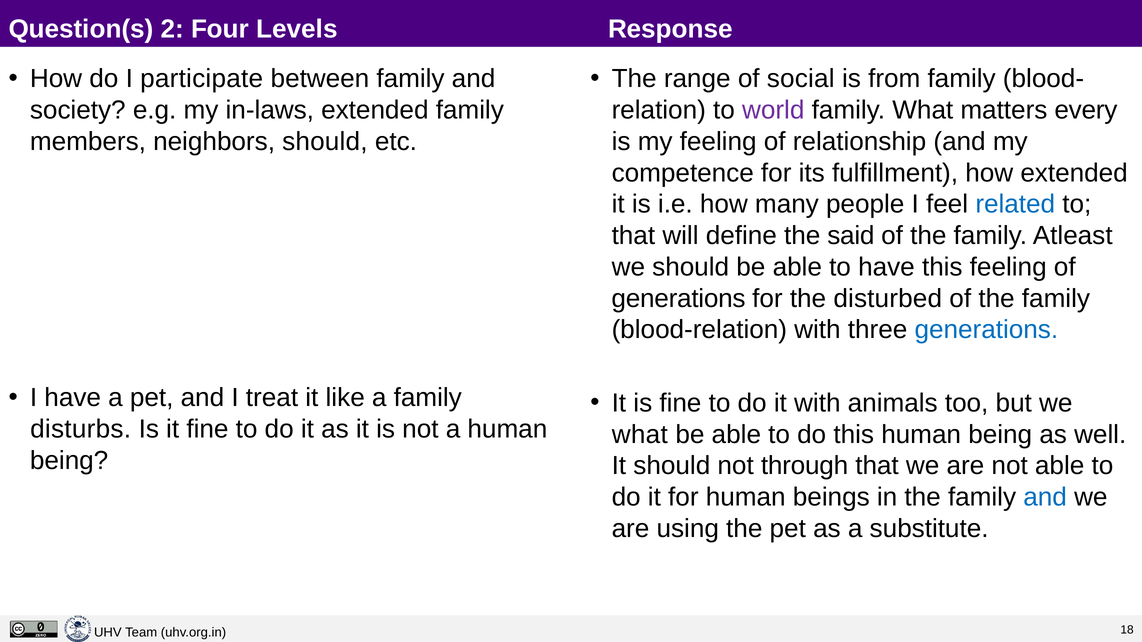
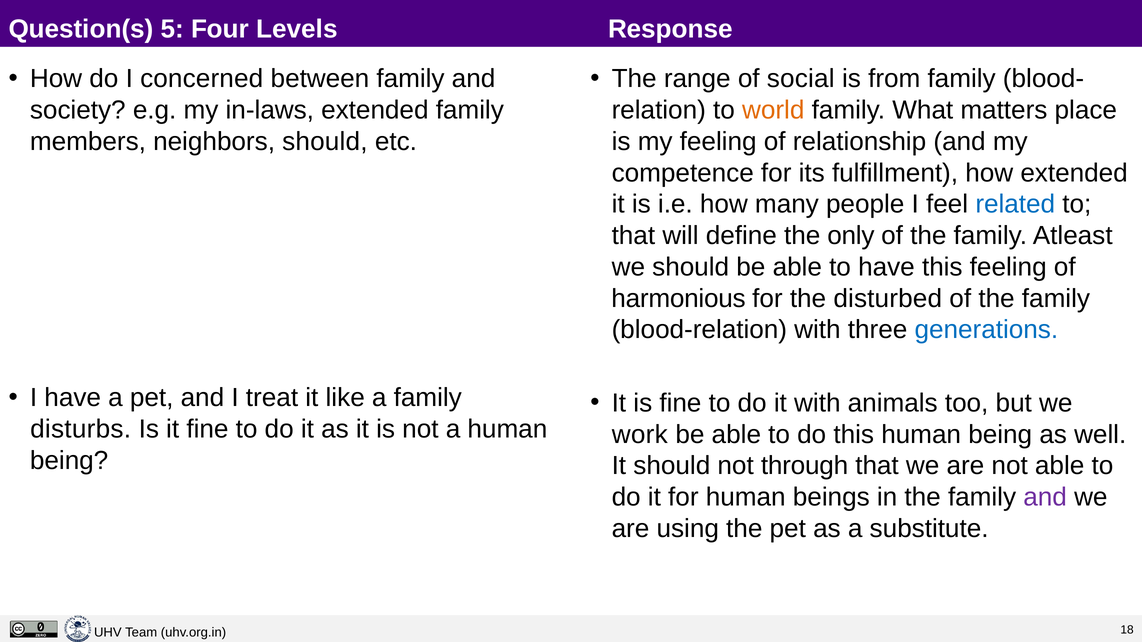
2: 2 -> 5
participate: participate -> concerned
world colour: purple -> orange
every: every -> place
said: said -> only
generations at (679, 299): generations -> harmonious
what at (640, 435): what -> work
and at (1045, 497) colour: blue -> purple
